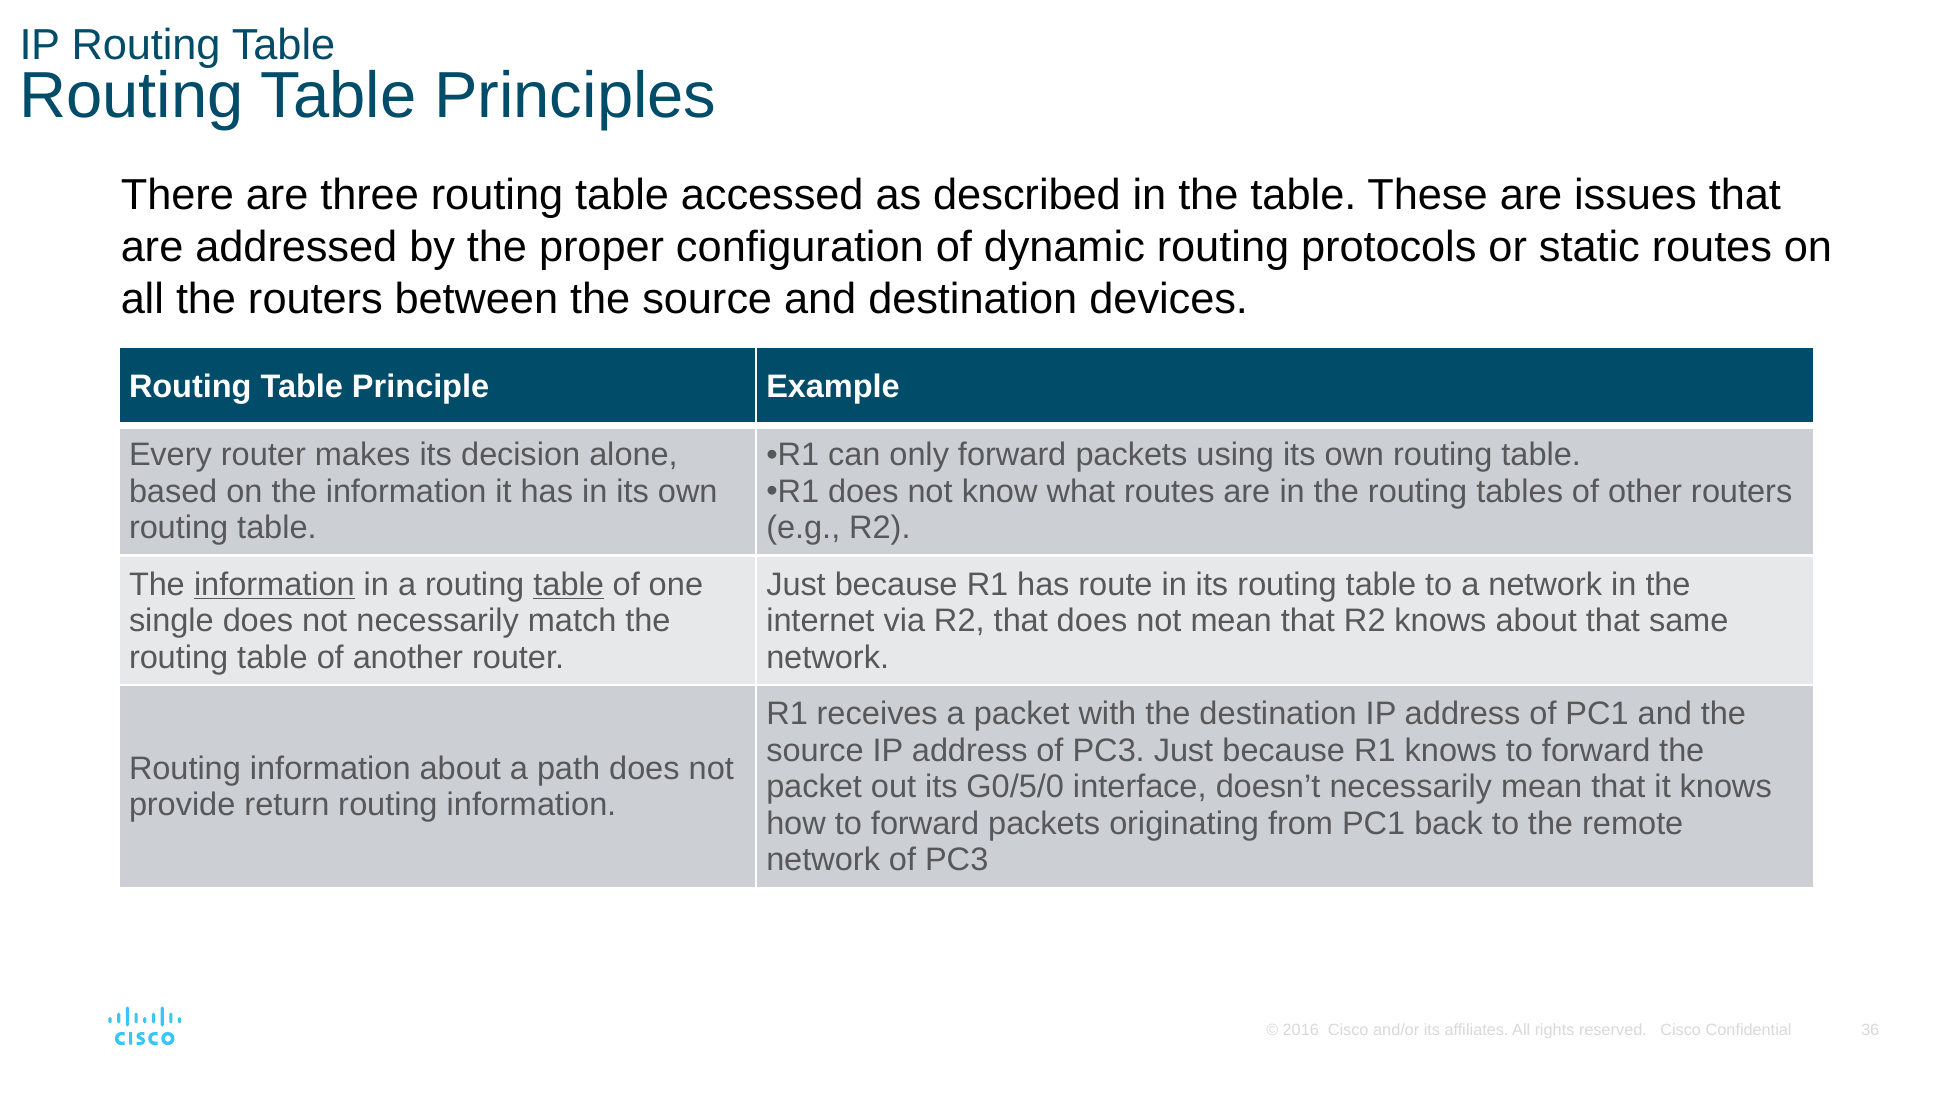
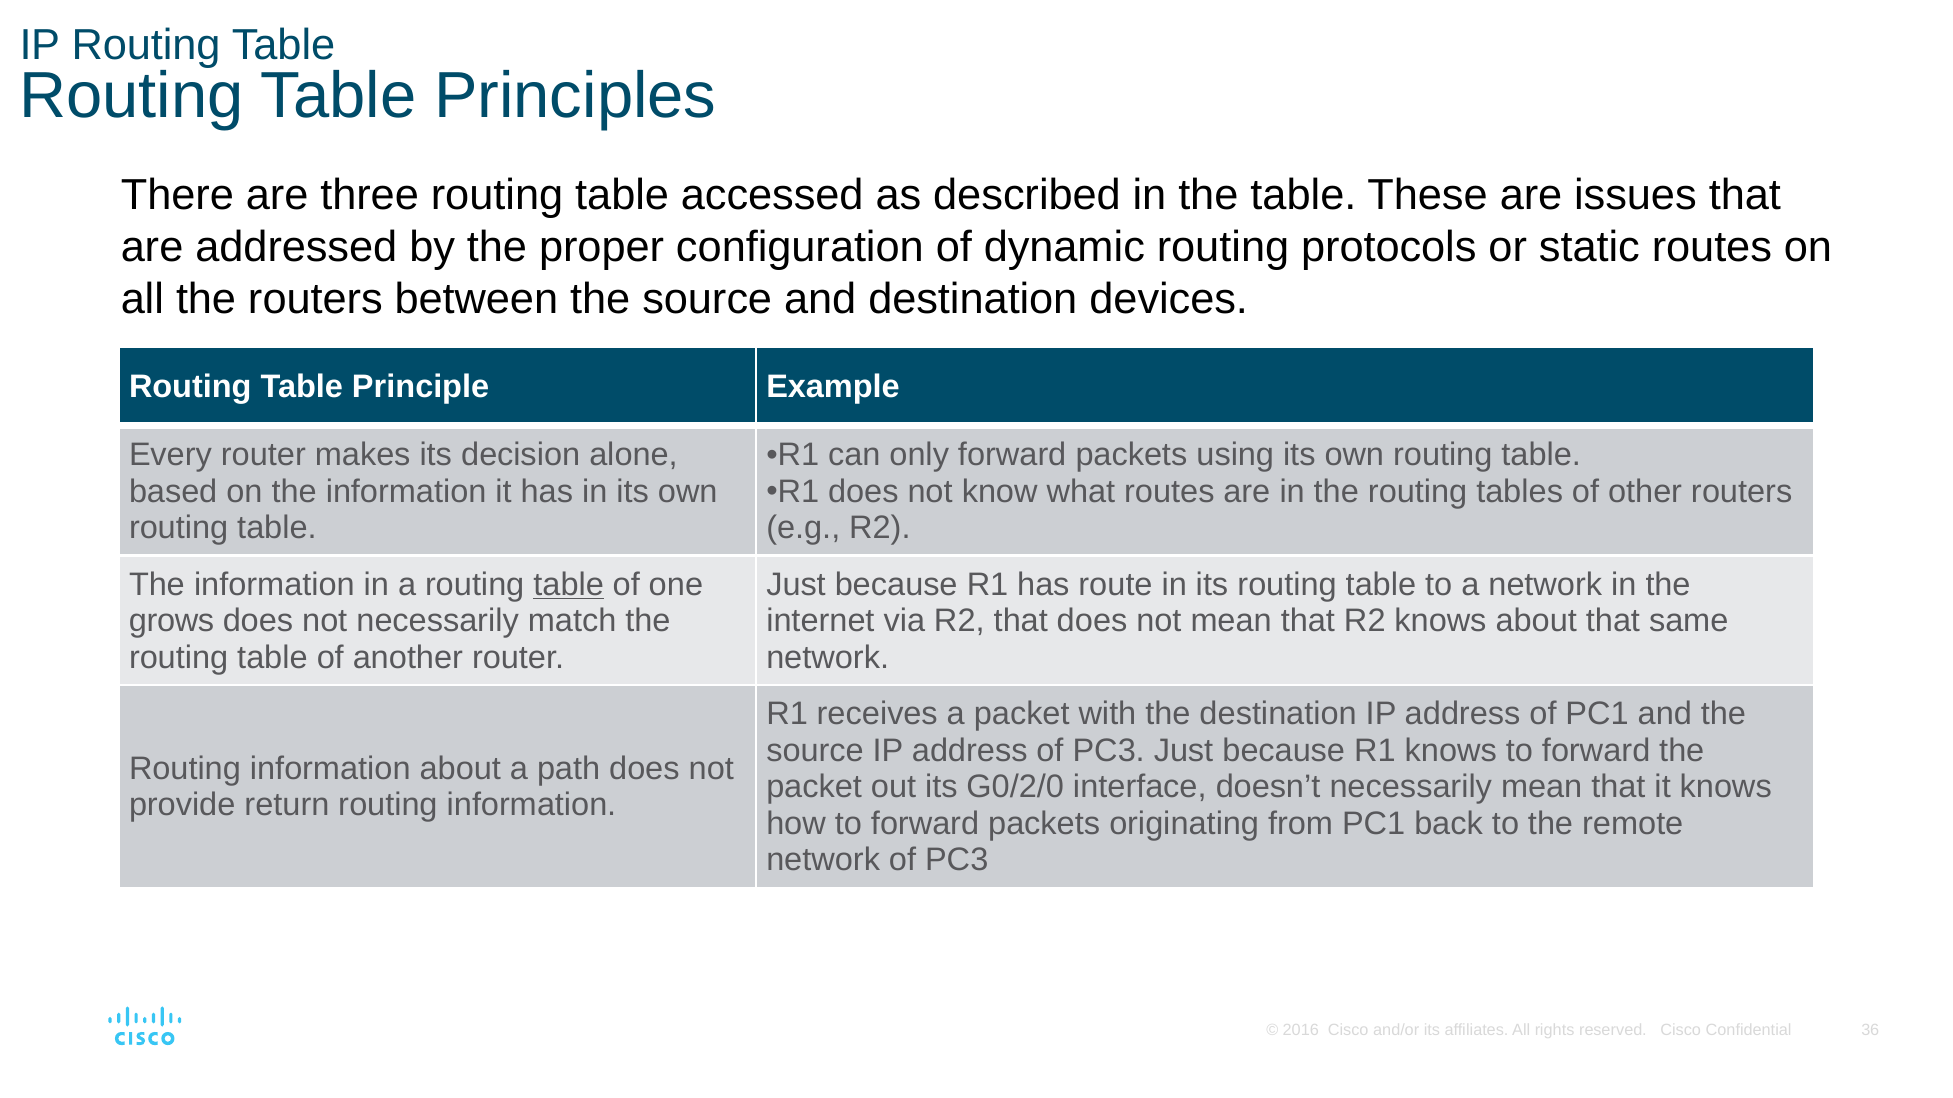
information at (274, 585) underline: present -> none
single: single -> grows
G0/5/0: G0/5/0 -> G0/2/0
